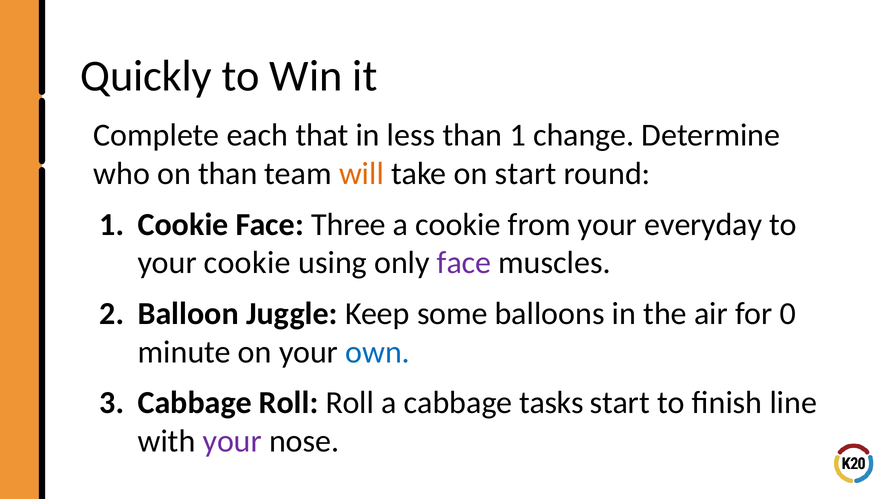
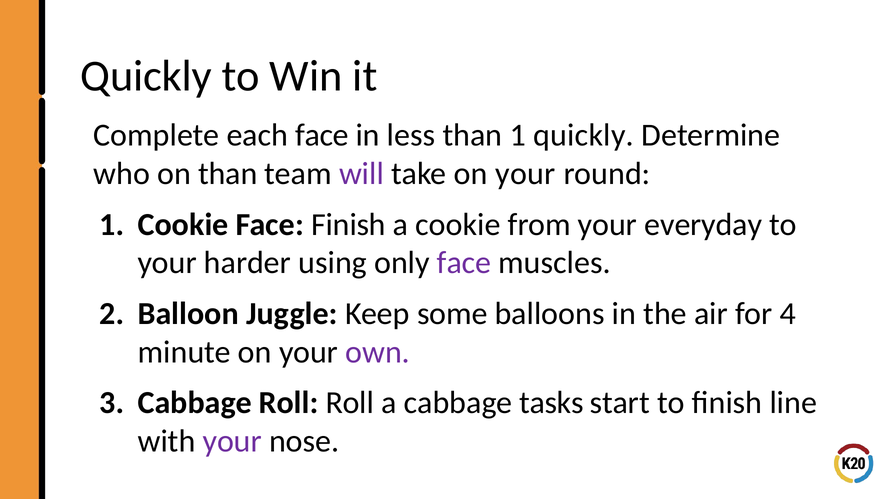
each that: that -> face
1 change: change -> quickly
will colour: orange -> purple
take on start: start -> your
Face Three: Three -> Finish
your cookie: cookie -> harder
0: 0 -> 4
own colour: blue -> purple
